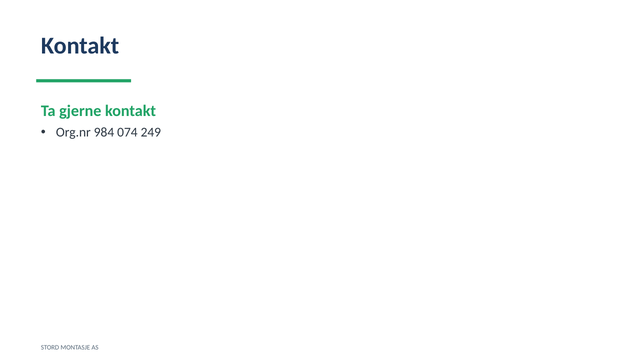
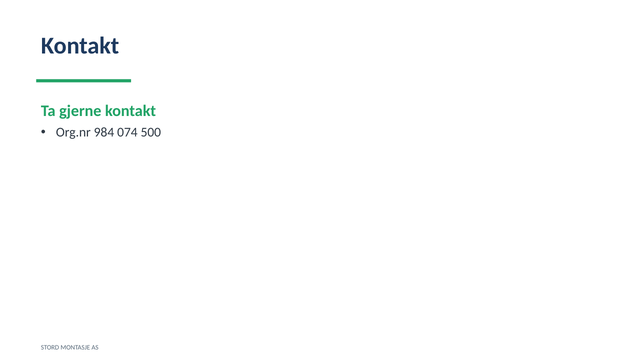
249: 249 -> 500
